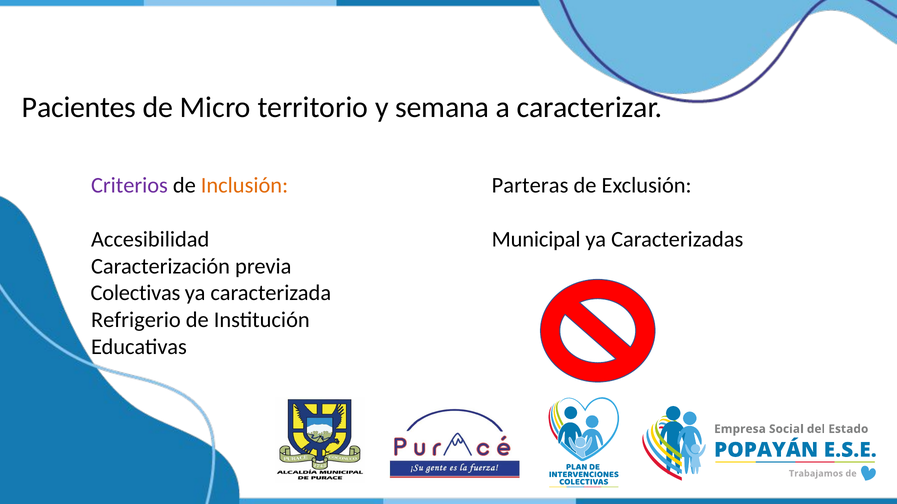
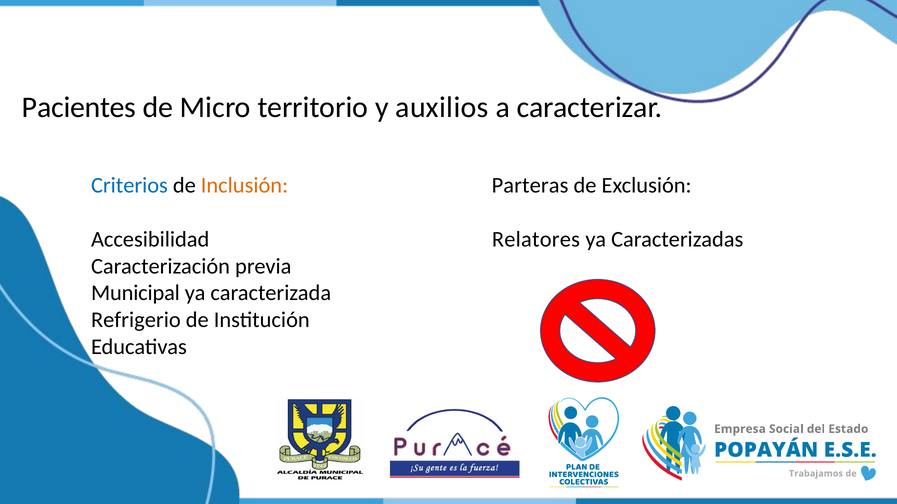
semana: semana -> auxilios
Criterios colour: purple -> blue
Municipal: Municipal -> Relatores
Colectivas: Colectivas -> Municipal
